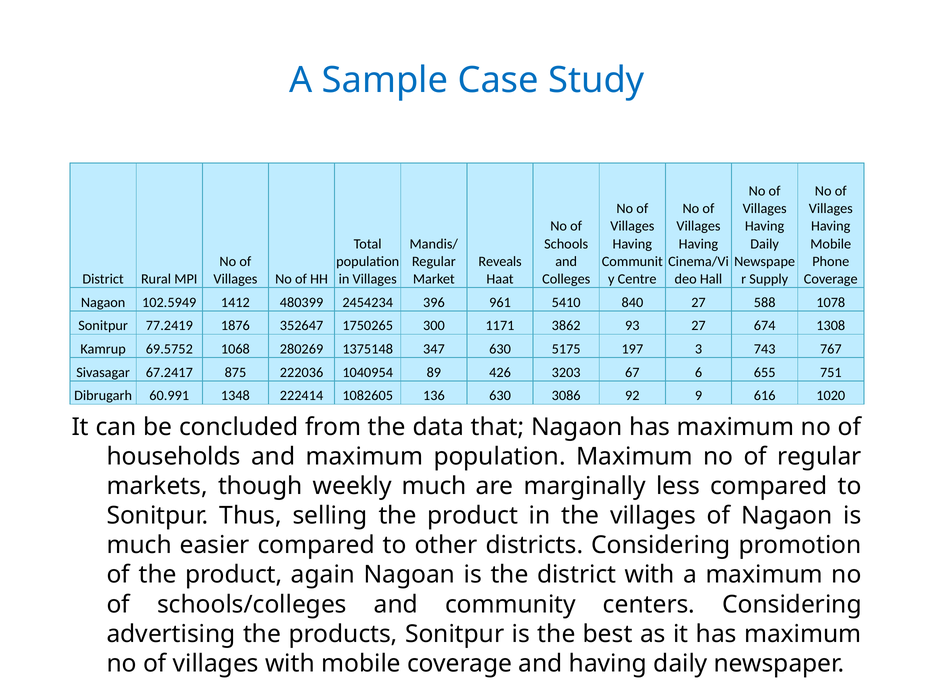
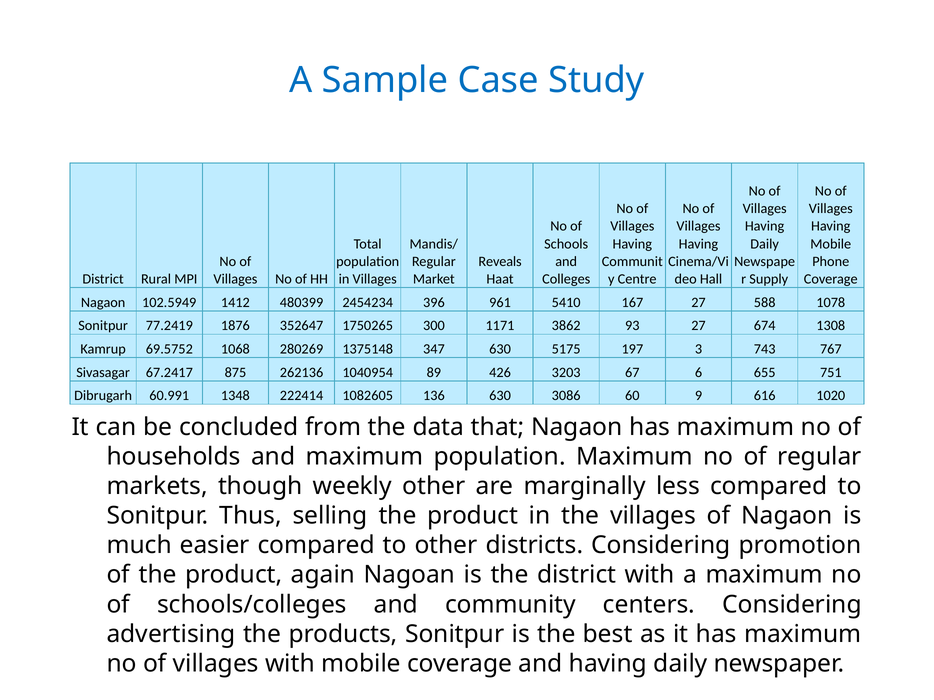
840: 840 -> 167
222036: 222036 -> 262136
92: 92 -> 60
weekly much: much -> other
